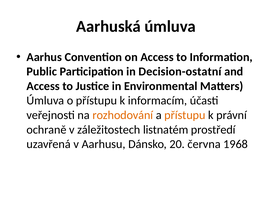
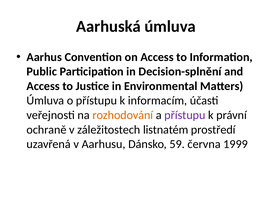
Decision-ostatní: Decision-ostatní -> Decision-splnění
přístupu at (185, 115) colour: orange -> purple
20: 20 -> 59
1968: 1968 -> 1999
